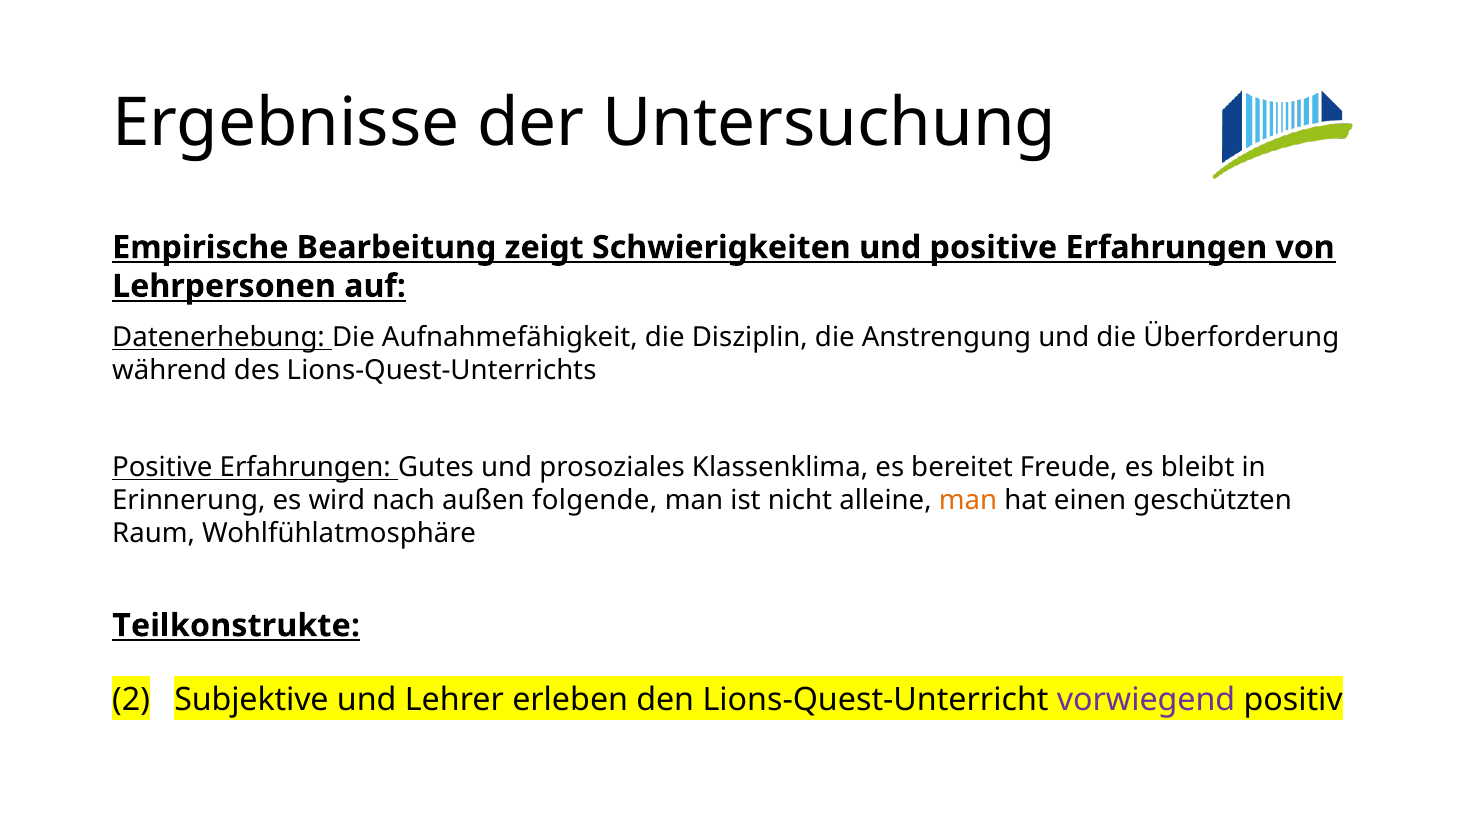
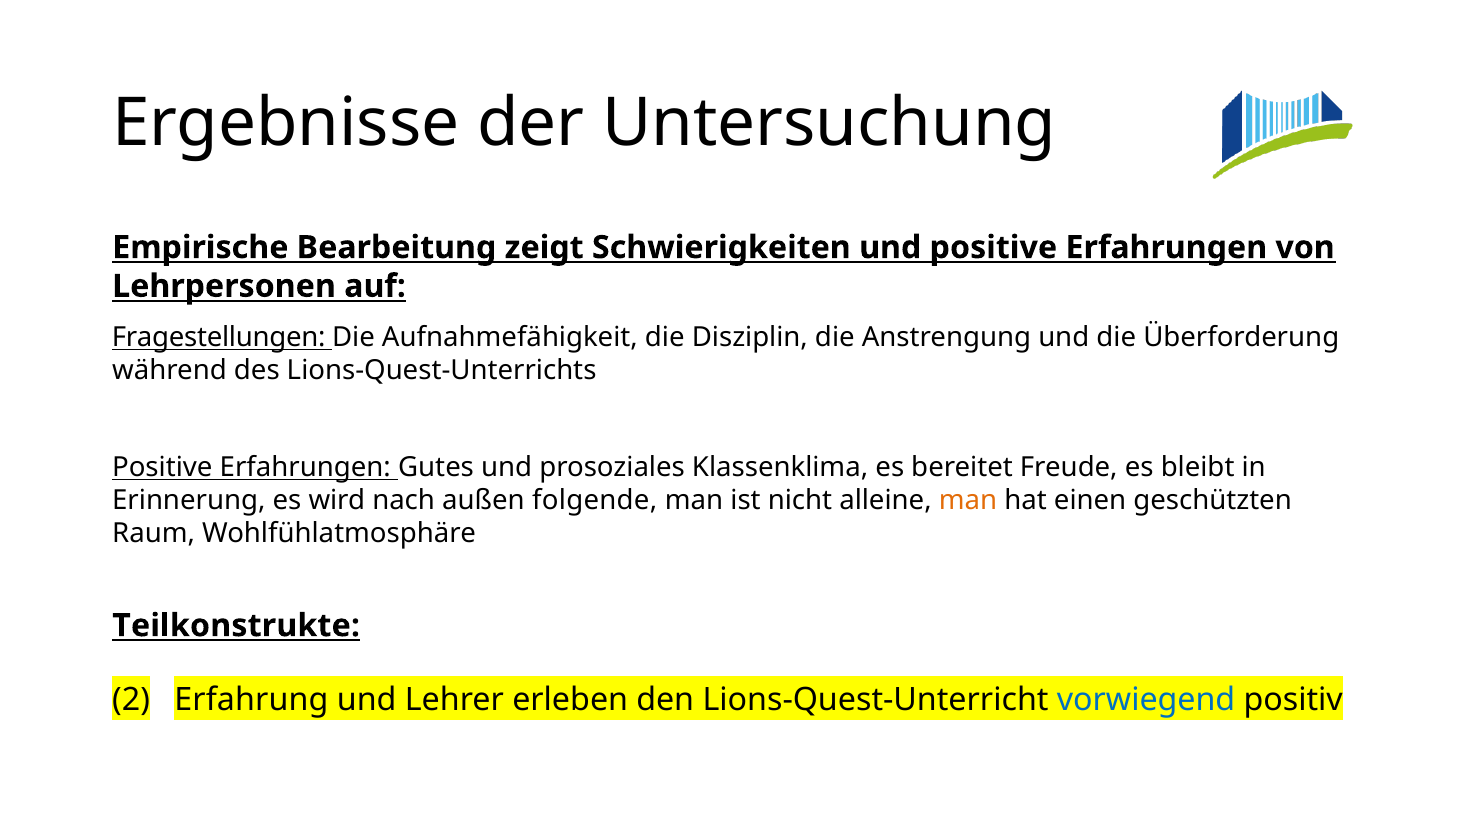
Datenerhebung: Datenerhebung -> Fragestellungen
Subjektive: Subjektive -> Erfahrung
vorwiegend colour: purple -> blue
